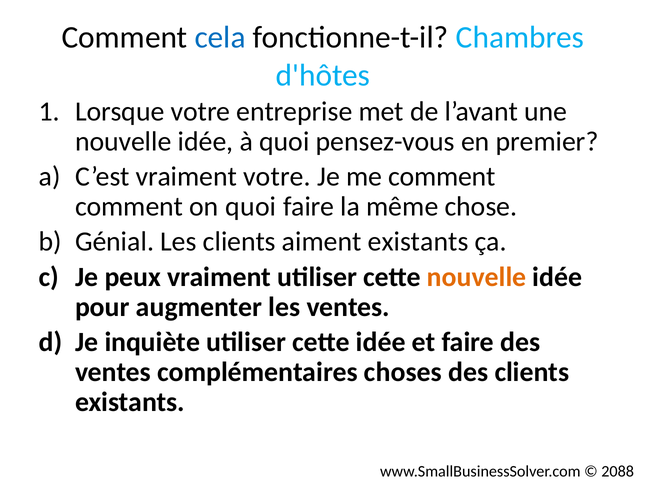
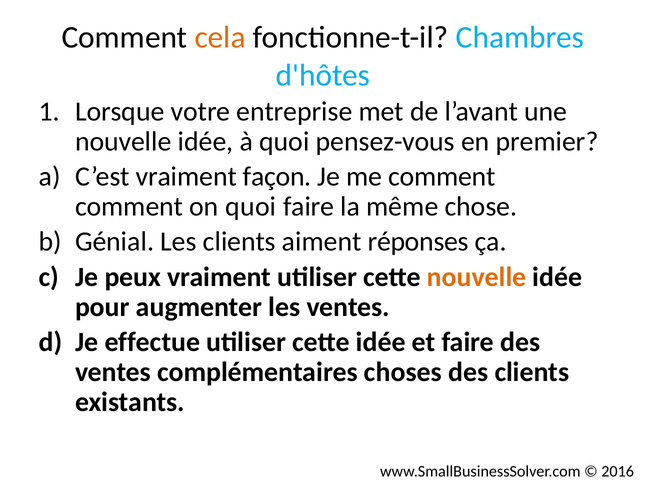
cela colour: blue -> orange
vraiment votre: votre -> façon
aiment existants: existants -> réponses
inquiète: inquiète -> effectue
2088: 2088 -> 2016
